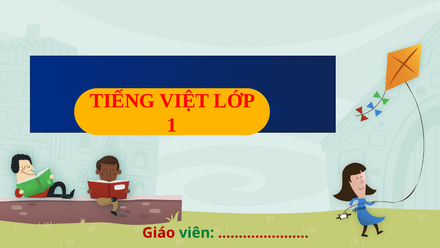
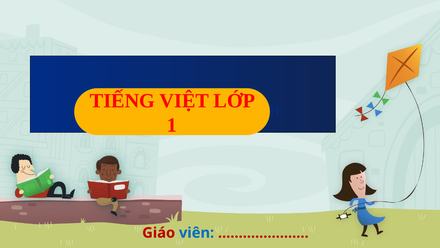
viên colour: green -> blue
